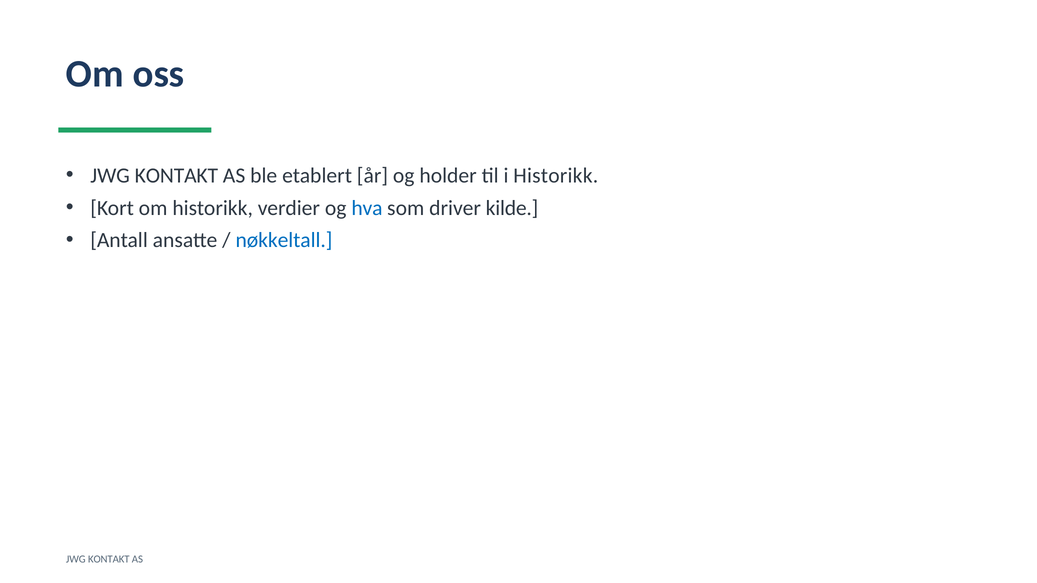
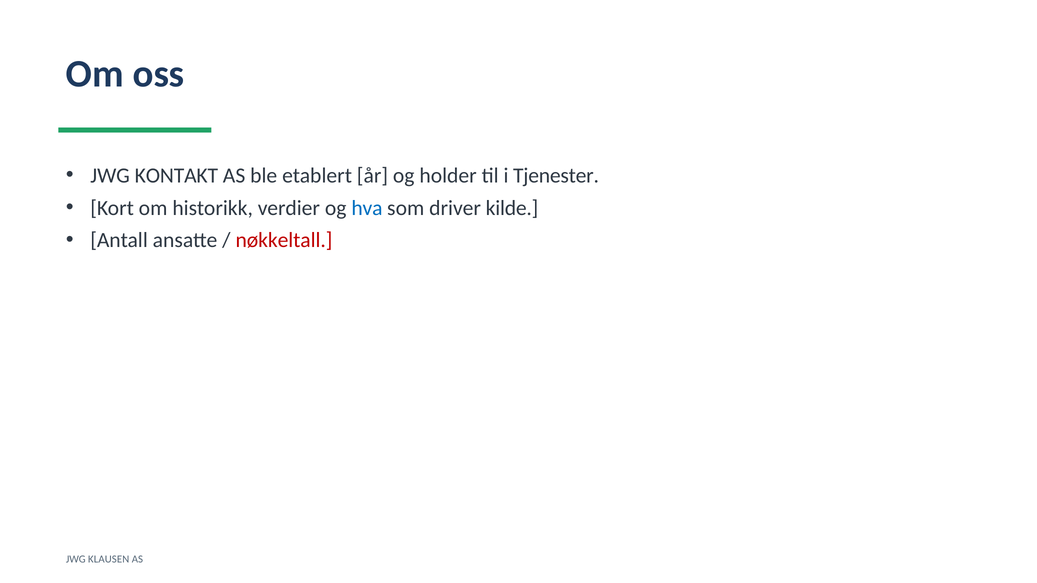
i Historikk: Historikk -> Tjenester
nøkkeltall colour: blue -> red
KONTAKT at (109, 560): KONTAKT -> KLAUSEN
